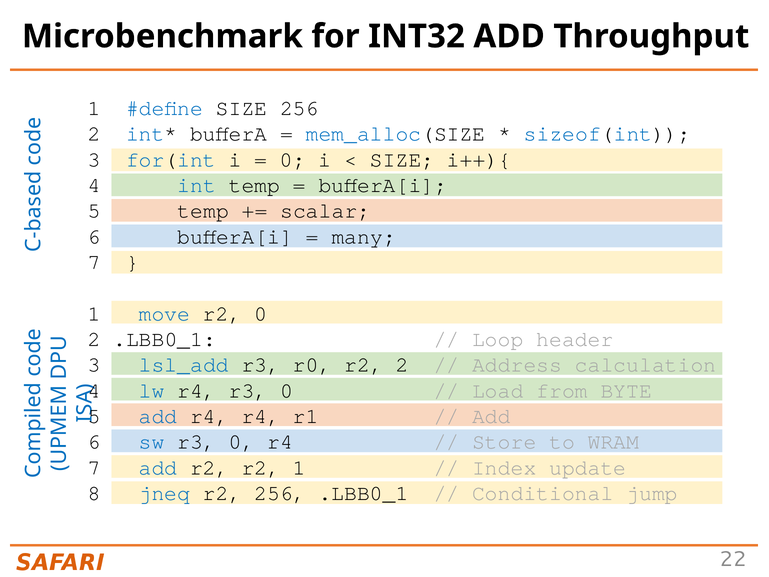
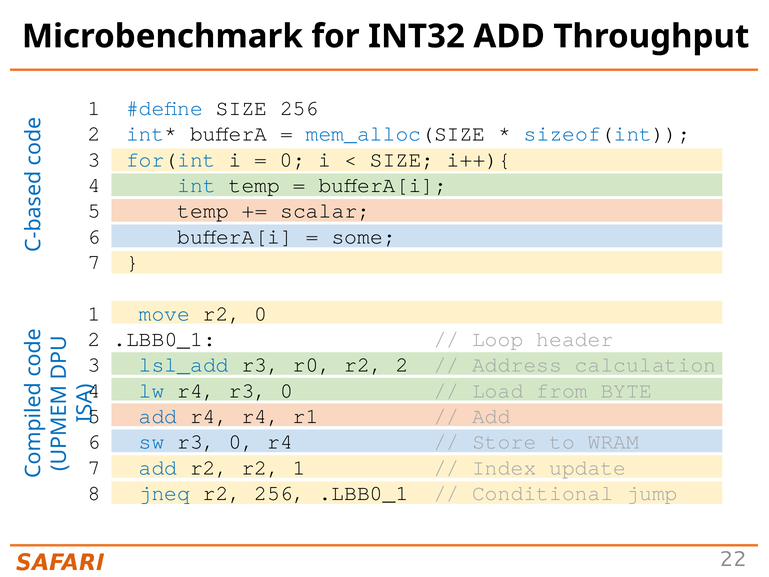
many: many -> some
